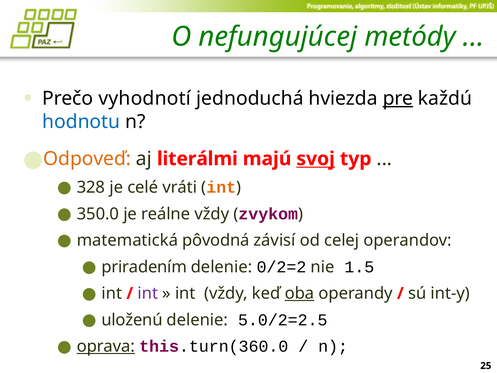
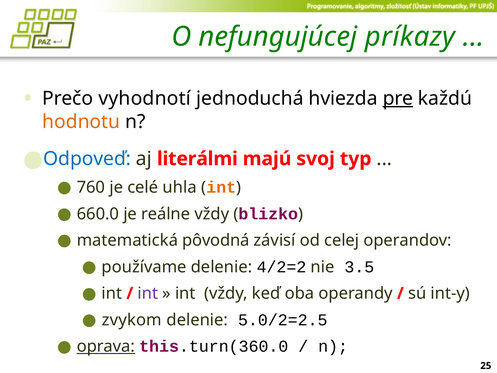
metódy: metódy -> príkazy
hodnotu colour: blue -> orange
Odpoveď colour: orange -> blue
svoj underline: present -> none
328: 328 -> 760
vráti: vráti -> uhla
350.0: 350.0 -> 660.0
zvykom: zvykom -> blizko
priradením: priradením -> používame
0/2=2: 0/2=2 -> 4/2=2
1.5: 1.5 -> 3.5
oba underline: present -> none
uloženú: uloženú -> zvykom
